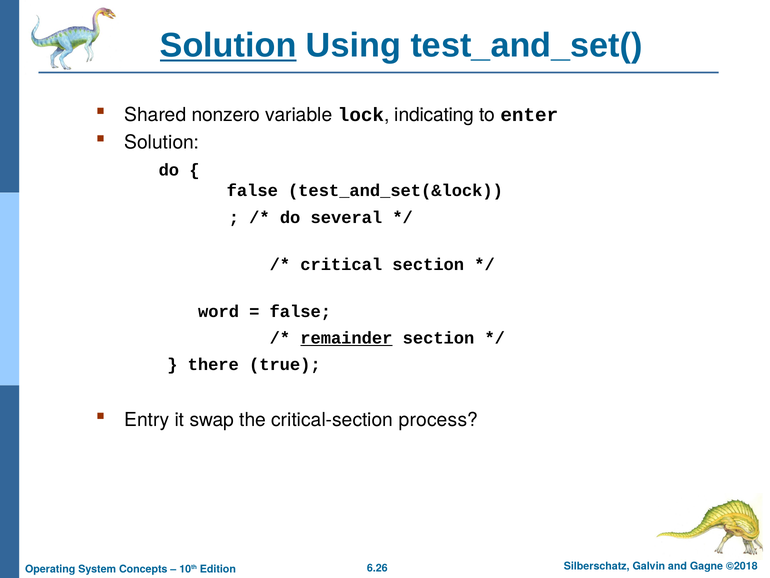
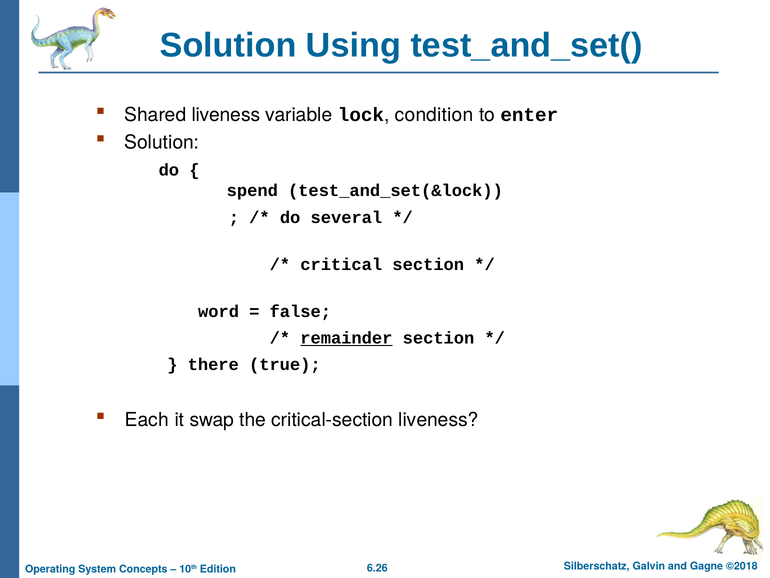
Solution at (228, 46) underline: present -> none
Shared nonzero: nonzero -> liveness
indicating: indicating -> condition
false at (252, 191): false -> spend
Entry: Entry -> Each
critical-section process: process -> liveness
